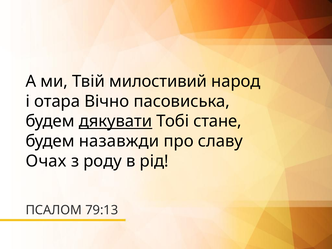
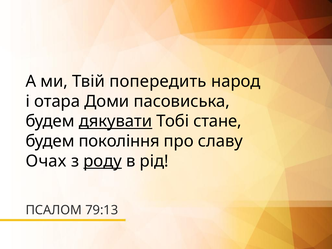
милостивий: милостивий -> попередить
Вічно: Вічно -> Доми
назавжди: назавжди -> покоління
роду underline: none -> present
